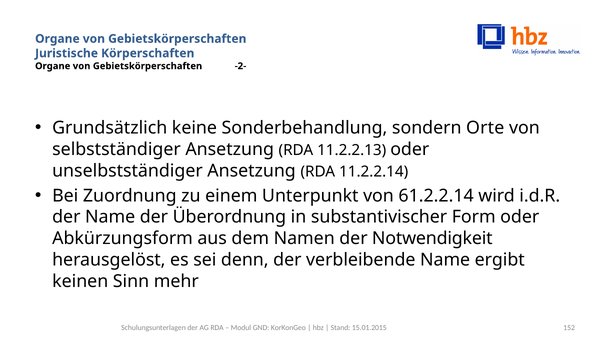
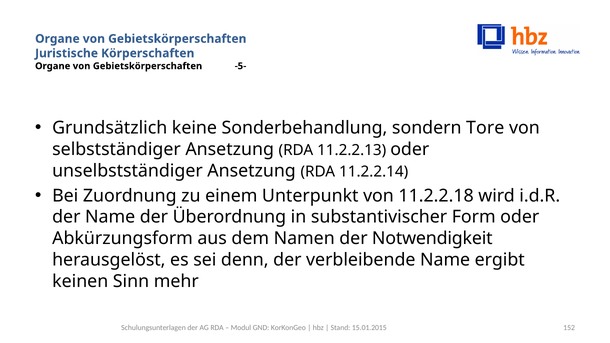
-2-: -2- -> -5-
Orte: Orte -> Tore
61.2.2.14: 61.2.2.14 -> 11.2.2.18
